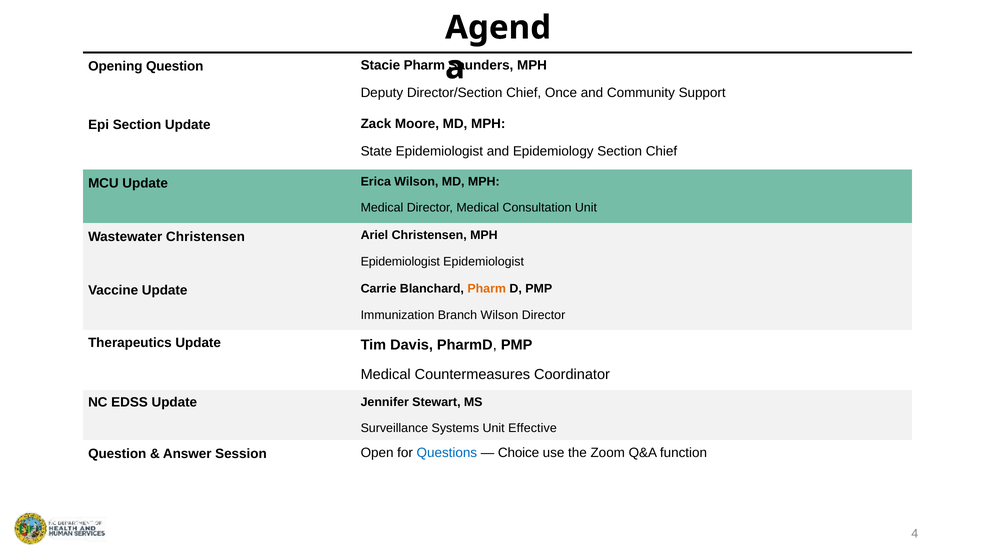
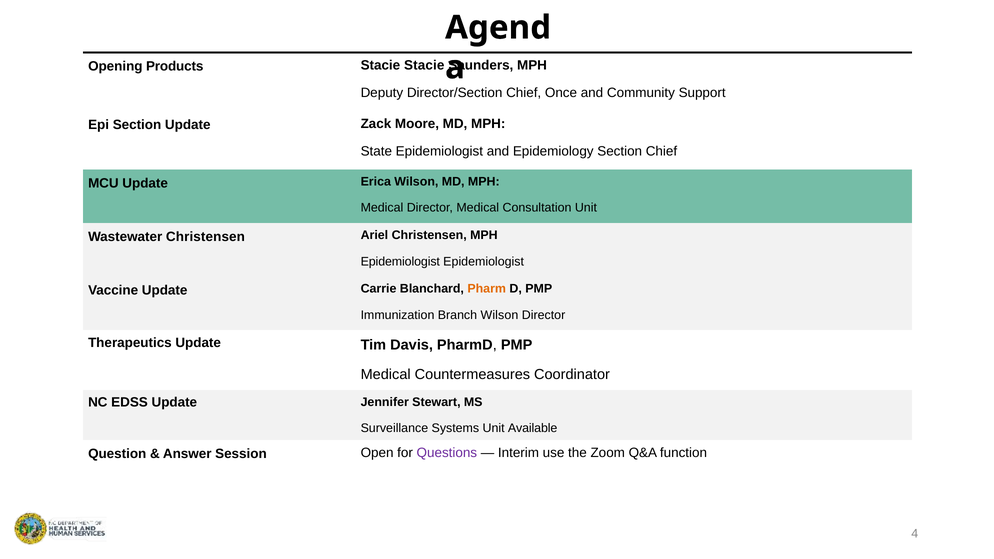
Opening Question: Question -> Products
Stacie Pharm: Pharm -> Stacie
Effective: Effective -> Available
Questions colour: blue -> purple
Choice: Choice -> Interim
